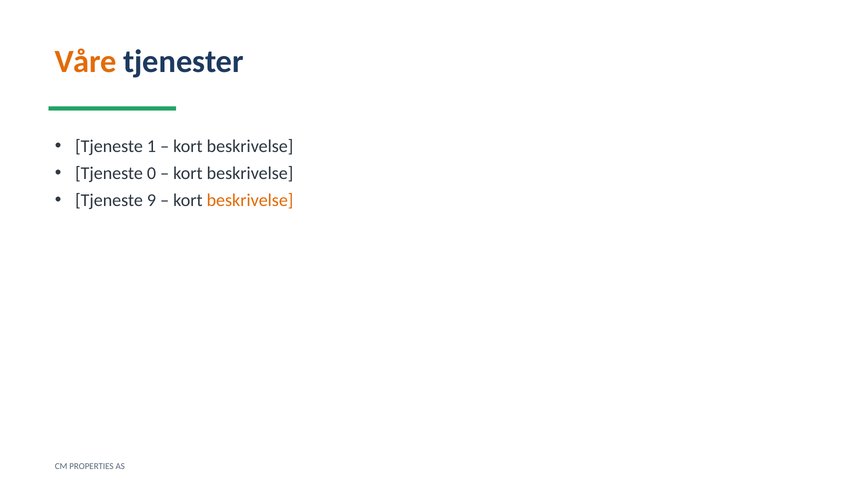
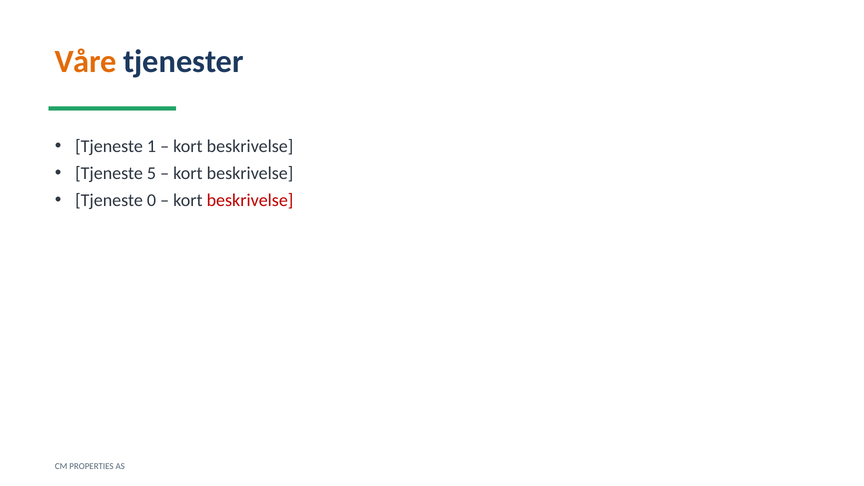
0: 0 -> 5
9: 9 -> 0
beskrivelse at (250, 200) colour: orange -> red
